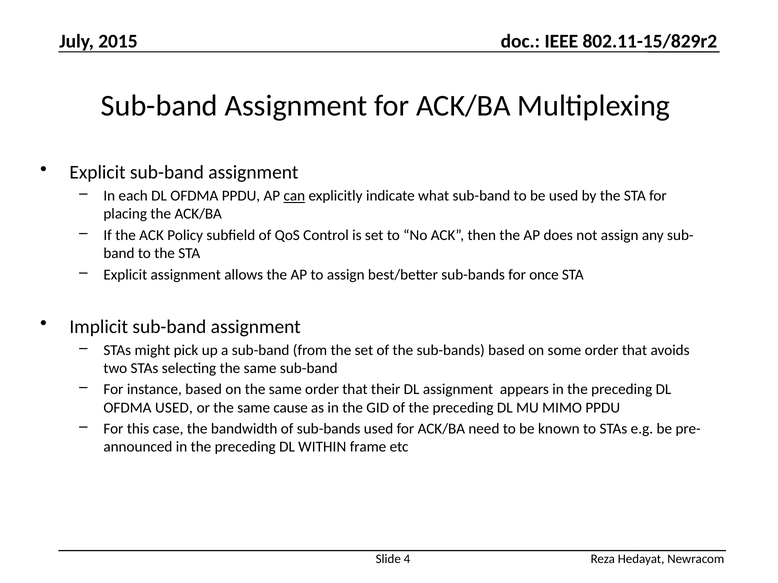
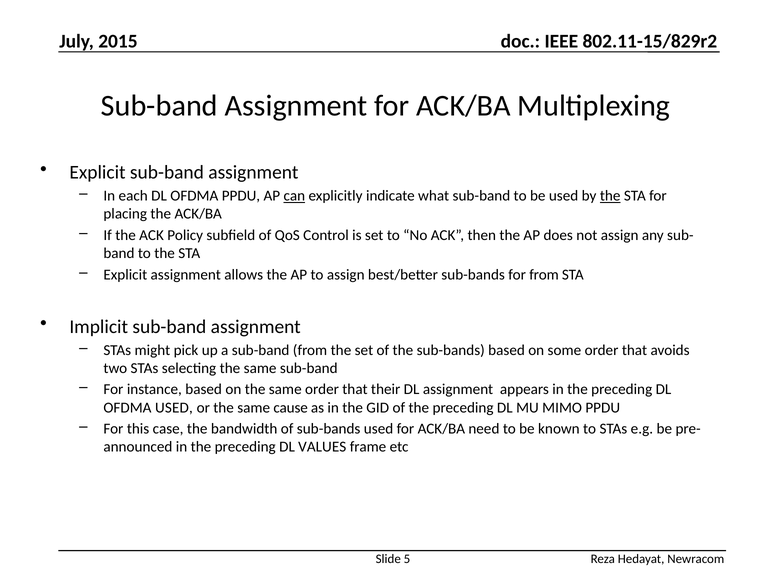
the at (610, 196) underline: none -> present
for once: once -> from
WITHIN: WITHIN -> VALUES
4: 4 -> 5
